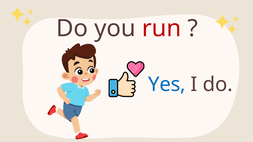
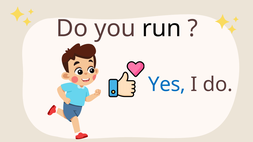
run colour: red -> black
